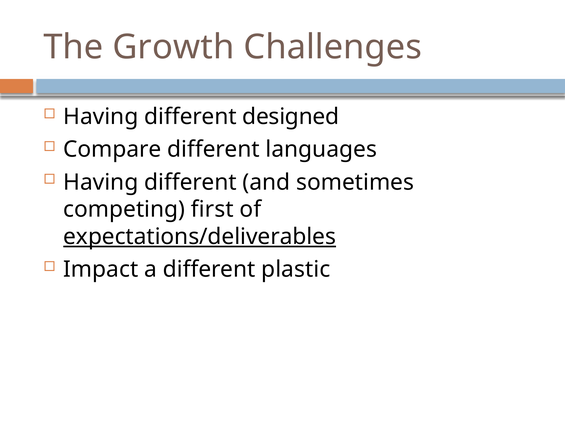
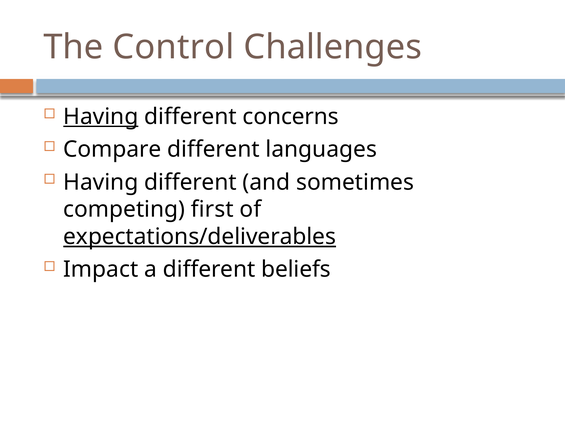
Growth: Growth -> Control
Having at (101, 117) underline: none -> present
designed: designed -> concerns
plastic: plastic -> beliefs
